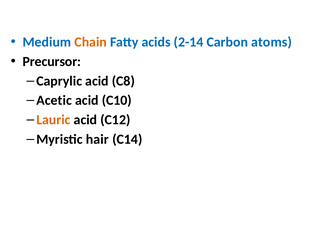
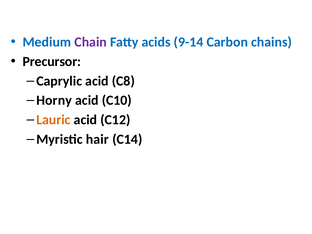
Chain colour: orange -> purple
2-14: 2-14 -> 9-14
atoms: atoms -> chains
Acetic: Acetic -> Horny
